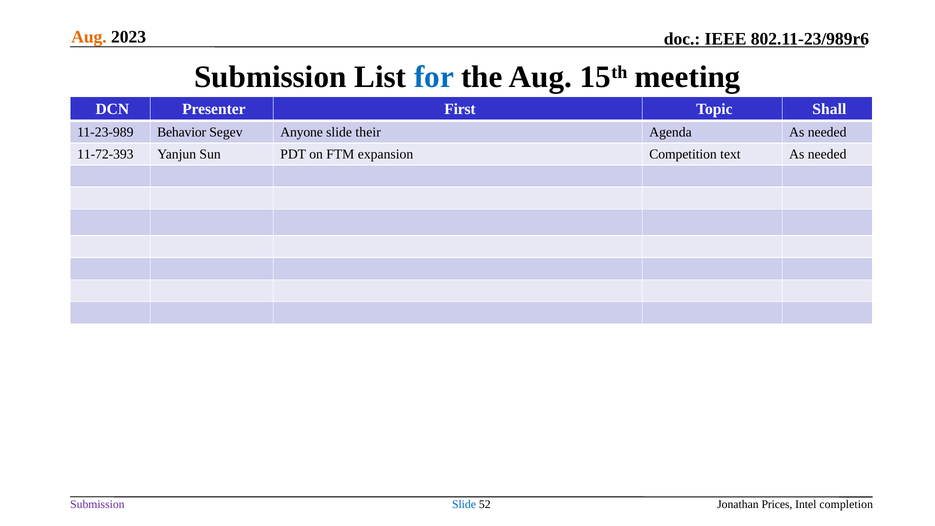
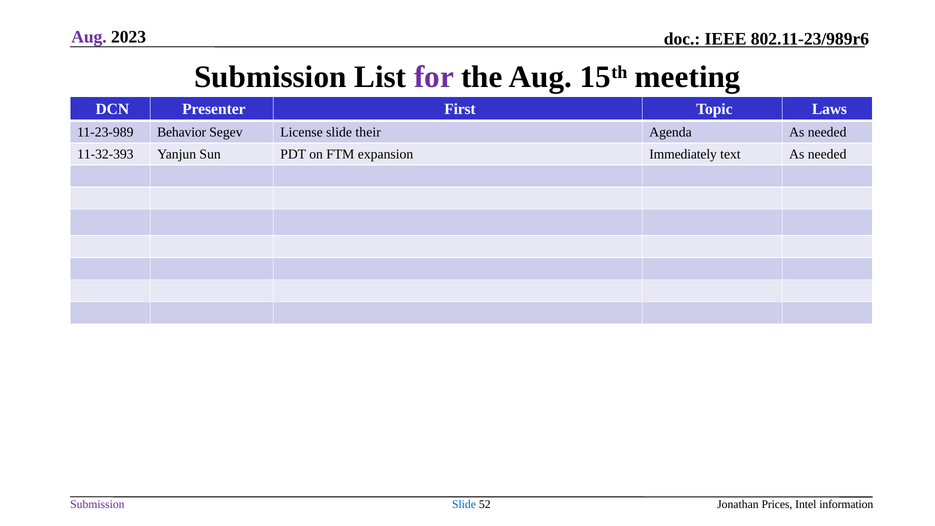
Aug at (89, 37) colour: orange -> purple
for colour: blue -> purple
Shall: Shall -> Laws
Anyone: Anyone -> License
11-72-393: 11-72-393 -> 11-32-393
Competition: Competition -> Immediately
completion: completion -> information
